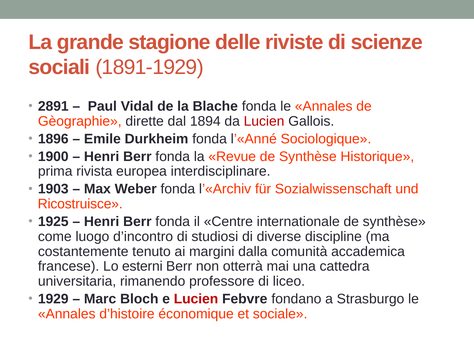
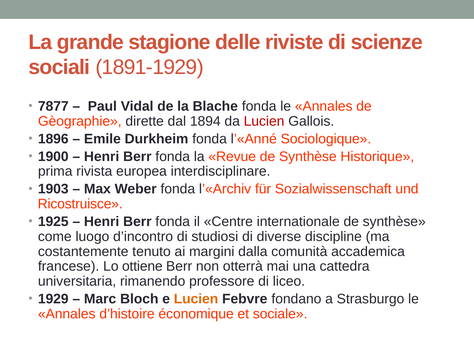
2891: 2891 -> 7877
esterni: esterni -> ottiene
Lucien at (196, 299) colour: red -> orange
